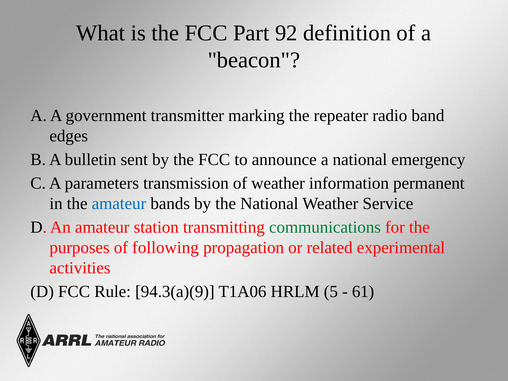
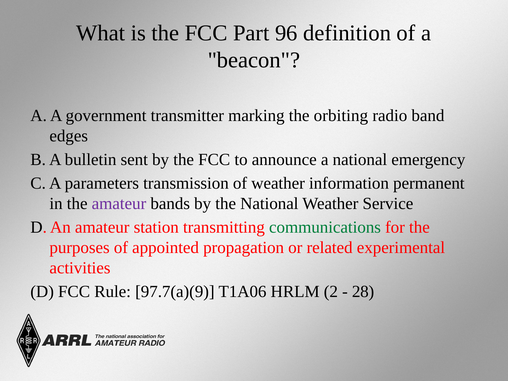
92: 92 -> 96
repeater: repeater -> orbiting
amateur at (119, 203) colour: blue -> purple
following: following -> appointed
94.3(a)(9: 94.3(a)(9 -> 97.7(a)(9
5: 5 -> 2
61: 61 -> 28
